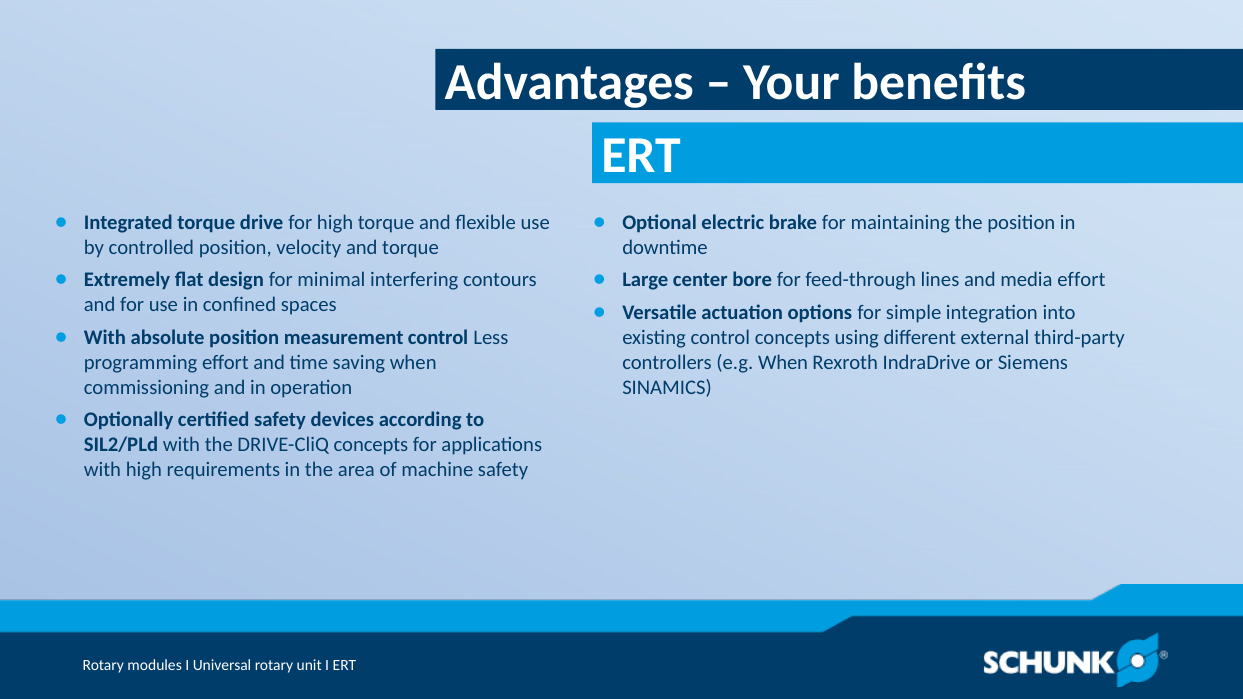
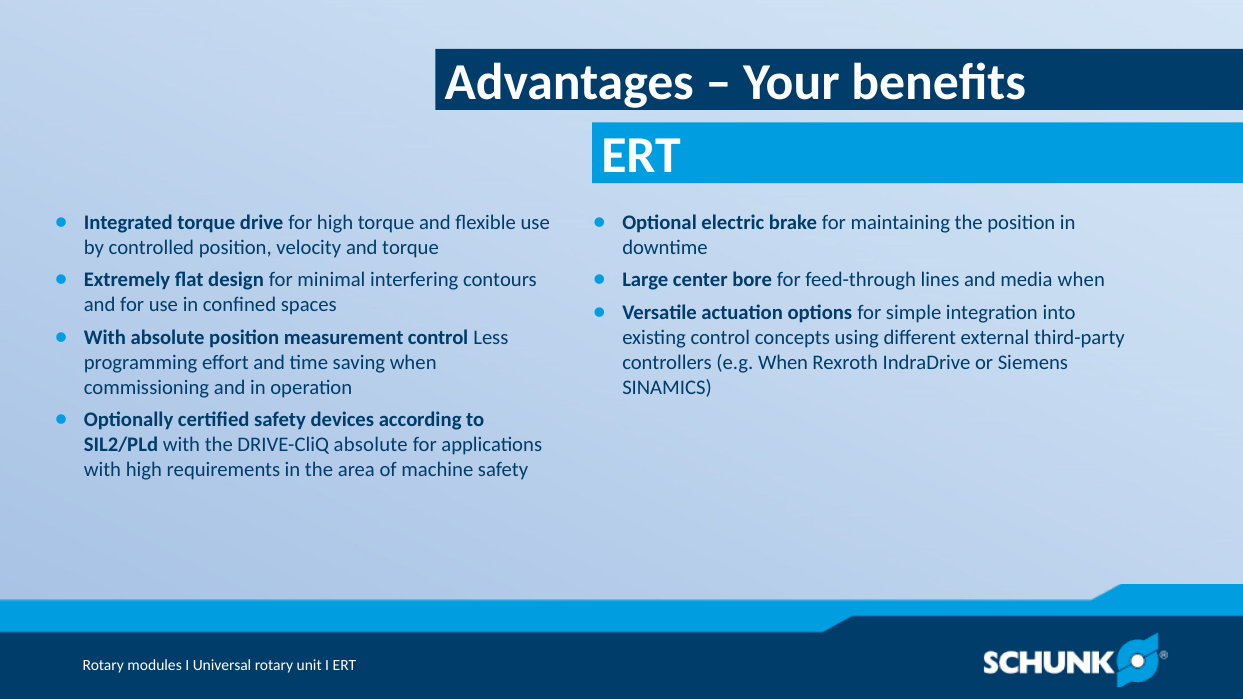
media effort: effort -> when
DRIVE-CliQ concepts: concepts -> absolute
